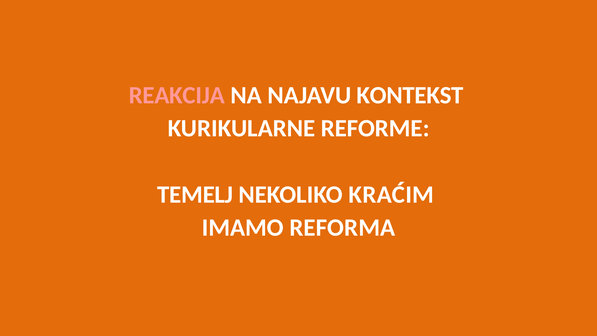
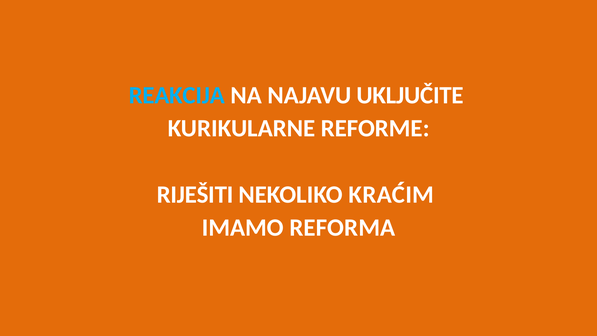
REAKCIJA colour: pink -> light blue
KONTEKST: KONTEKST -> UKLJUČITE
TEMELJ: TEMELJ -> RIJEŠITI
